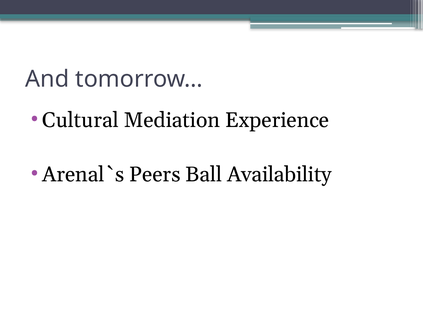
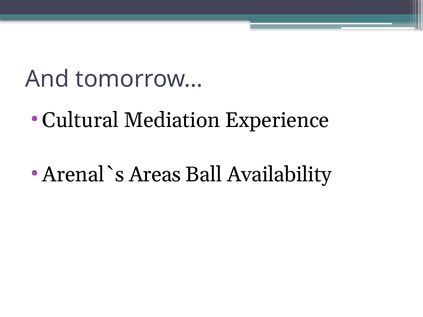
Peers: Peers -> Areas
